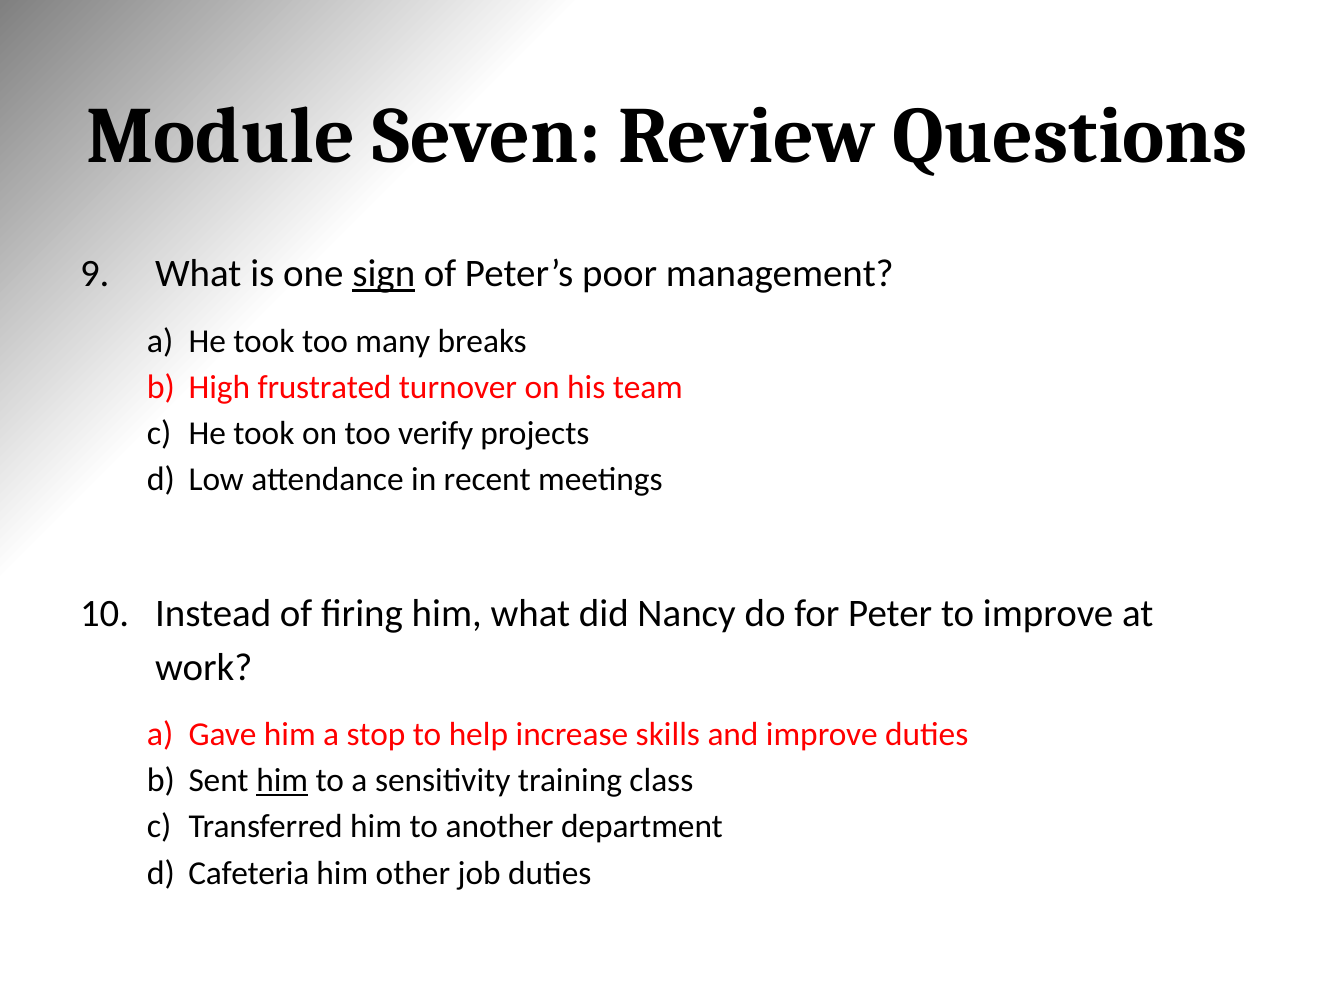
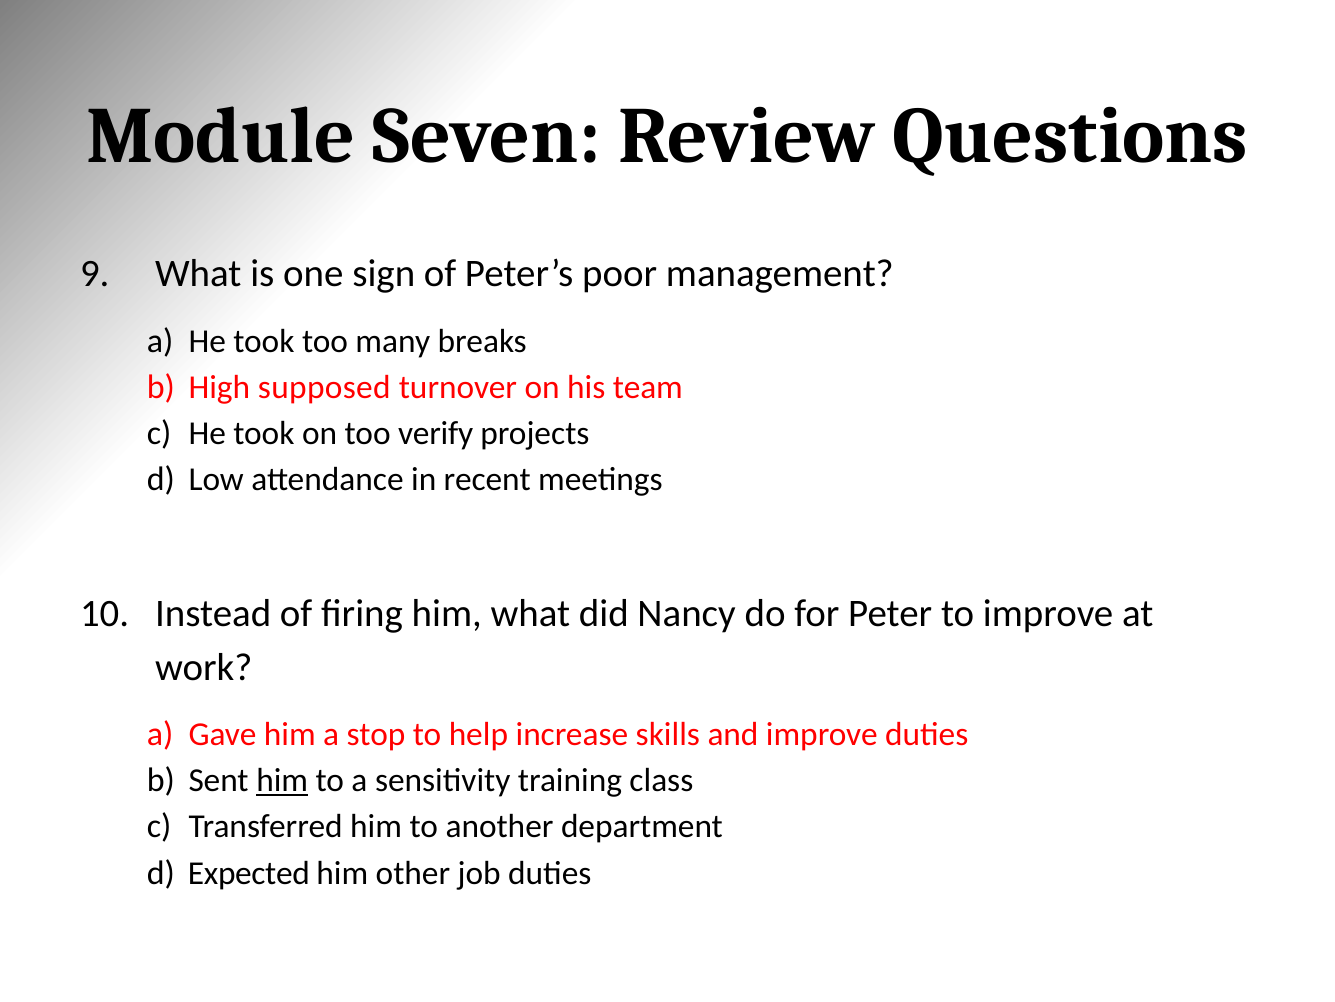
sign underline: present -> none
frustrated: frustrated -> supposed
Cafeteria: Cafeteria -> Expected
